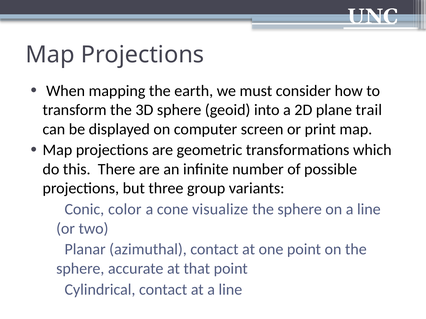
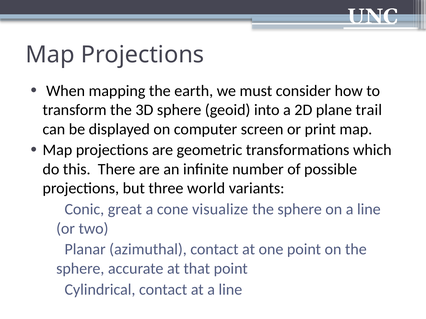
group: group -> world
color: color -> great
